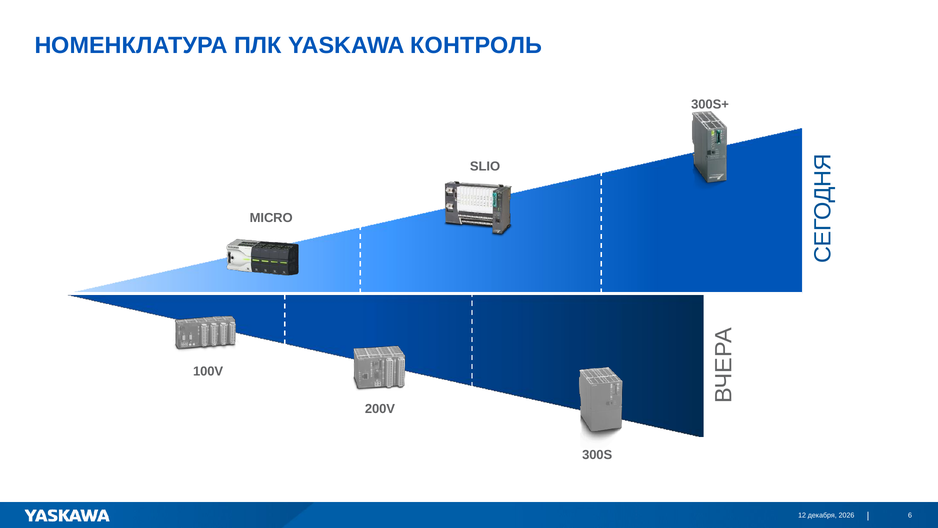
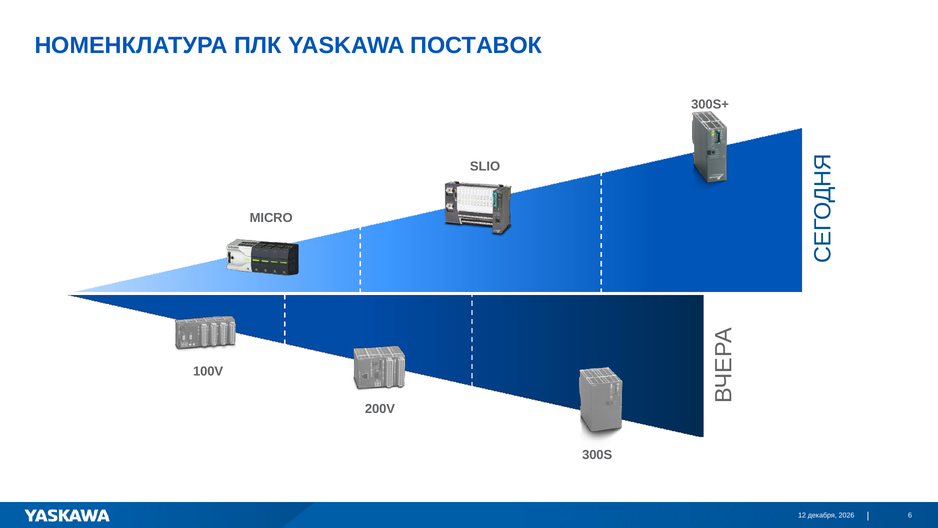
КОНТРОЛЬ: КОНТРОЛЬ -> ПОСТАВОК
